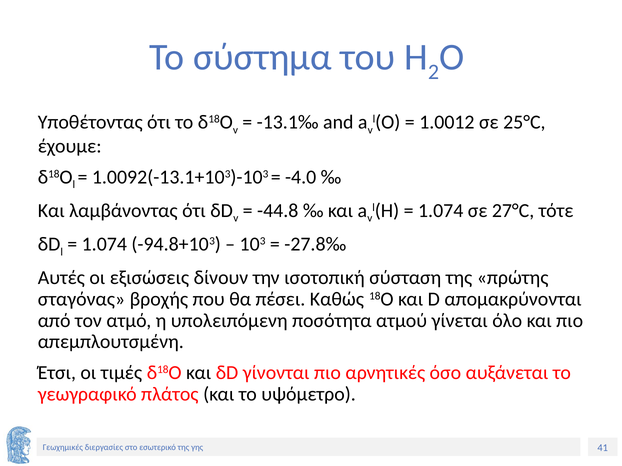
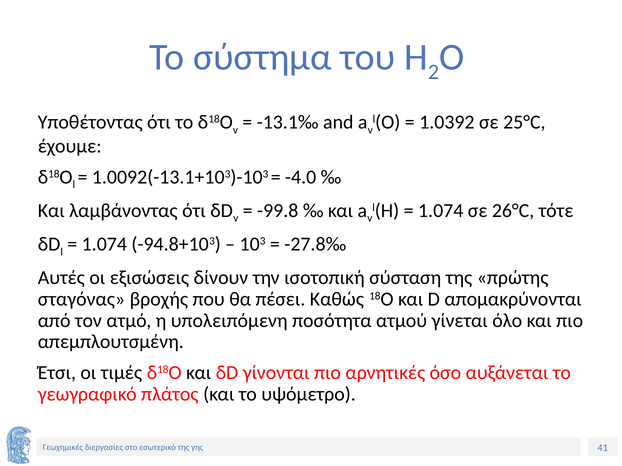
1.0012: 1.0012 -> 1.0392
-44.8: -44.8 -> -99.8
27°C: 27°C -> 26°C
